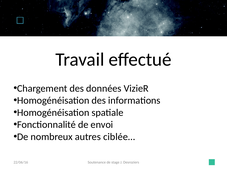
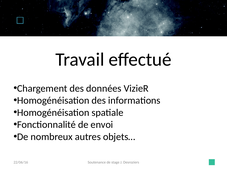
ciblée…: ciblée… -> objets…
